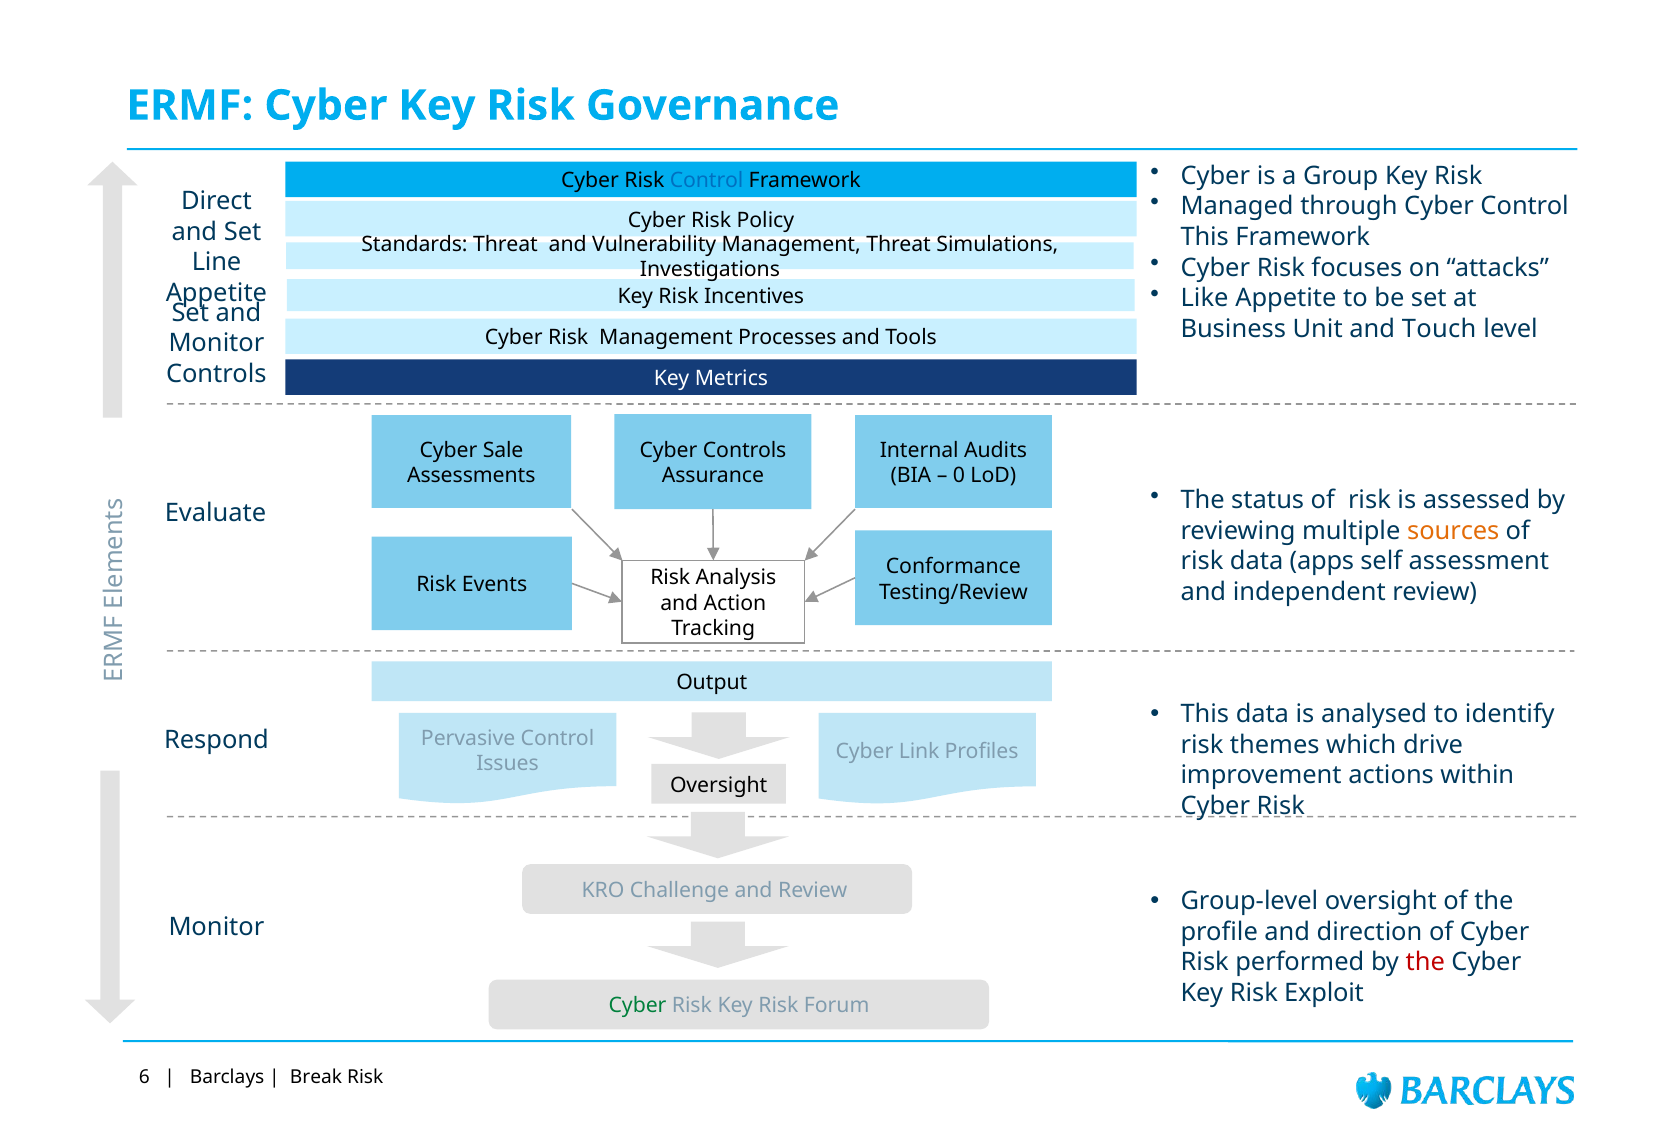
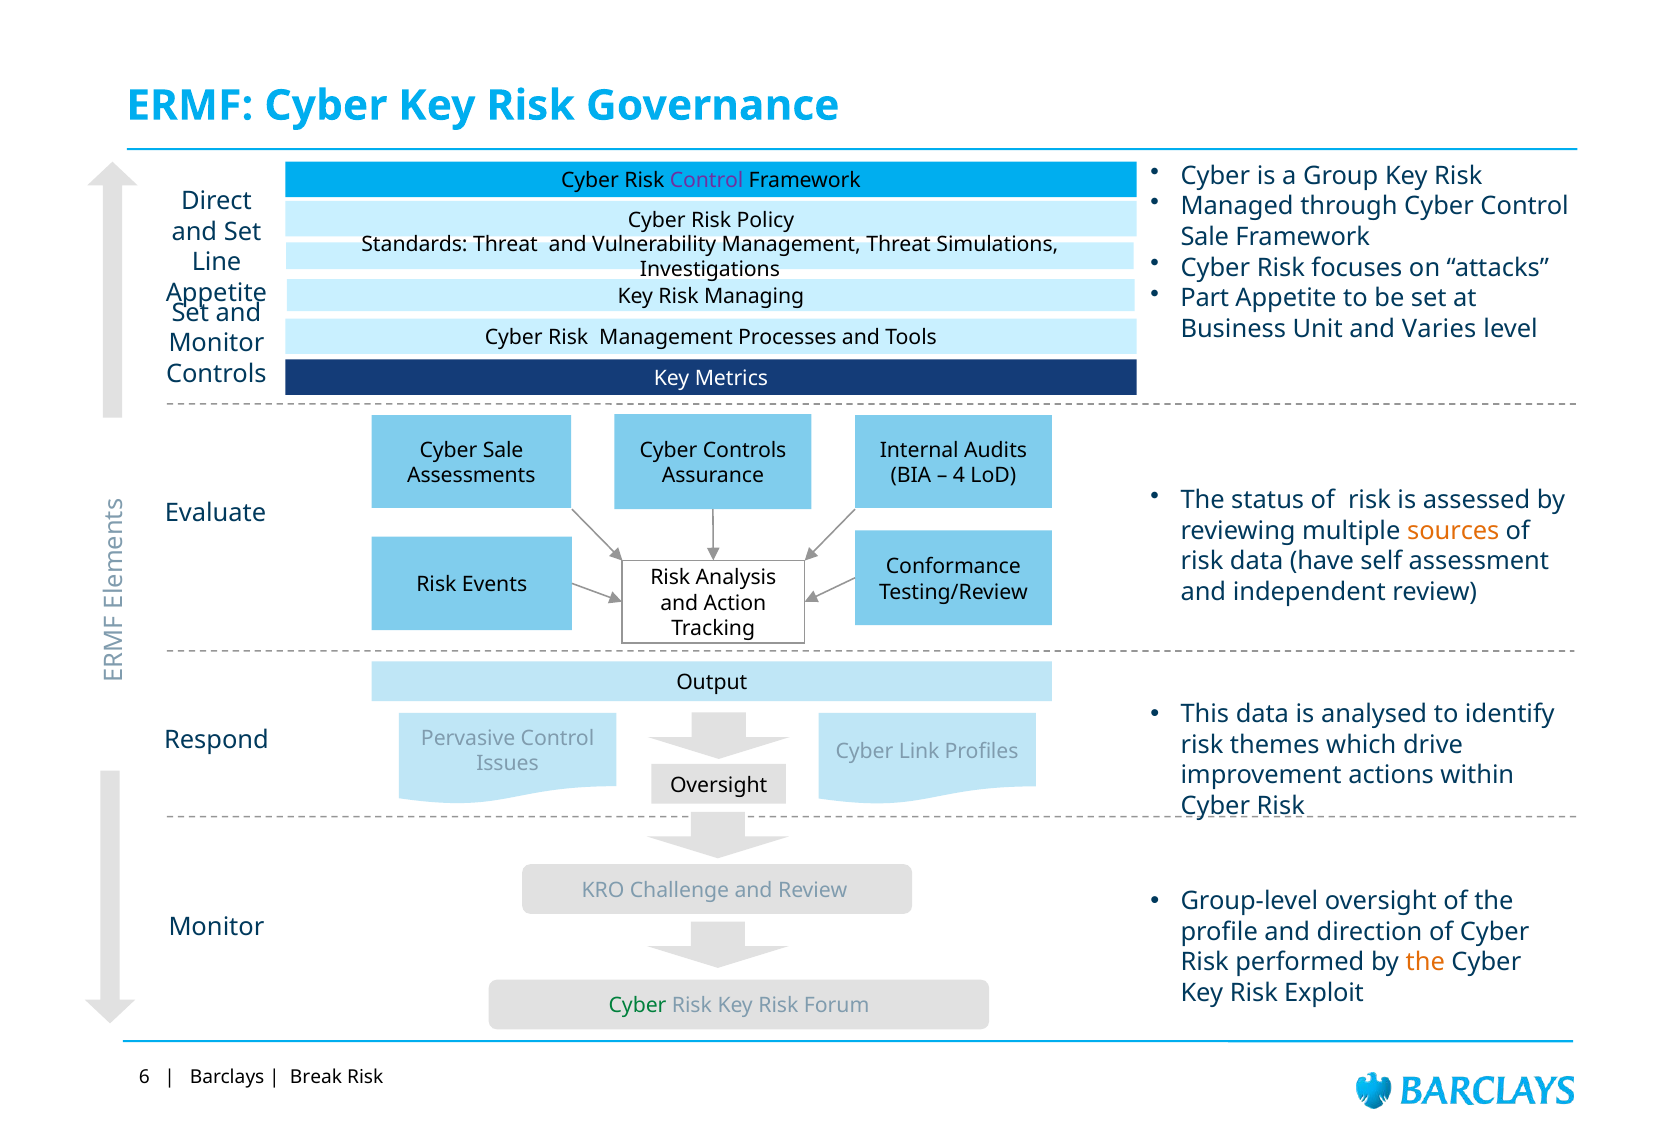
Control at (707, 181) colour: blue -> purple
This at (1205, 237): This -> Sale
Like: Like -> Part
Incentives: Incentives -> Managing
Touch: Touch -> Varies
0: 0 -> 4
apps: apps -> have
the at (1425, 962) colour: red -> orange
